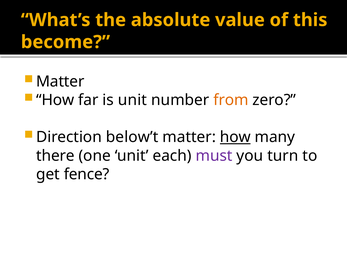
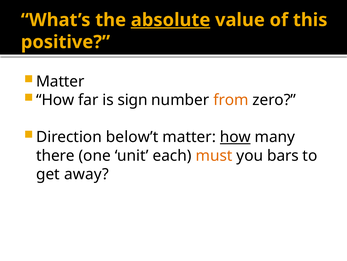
absolute underline: none -> present
become: become -> positive
is unit: unit -> sign
must colour: purple -> orange
turn: turn -> bars
fence: fence -> away
